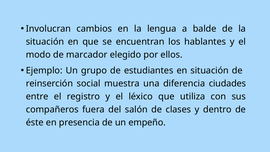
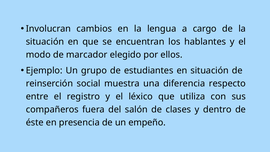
balde: balde -> cargo
ciudades: ciudades -> respecto
